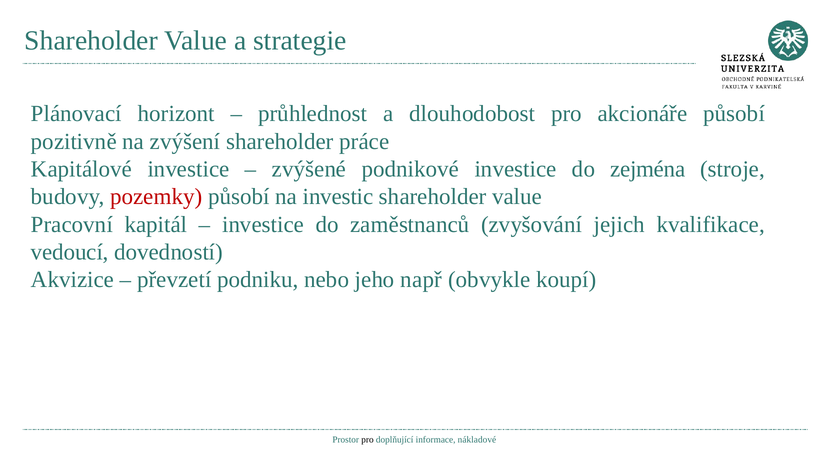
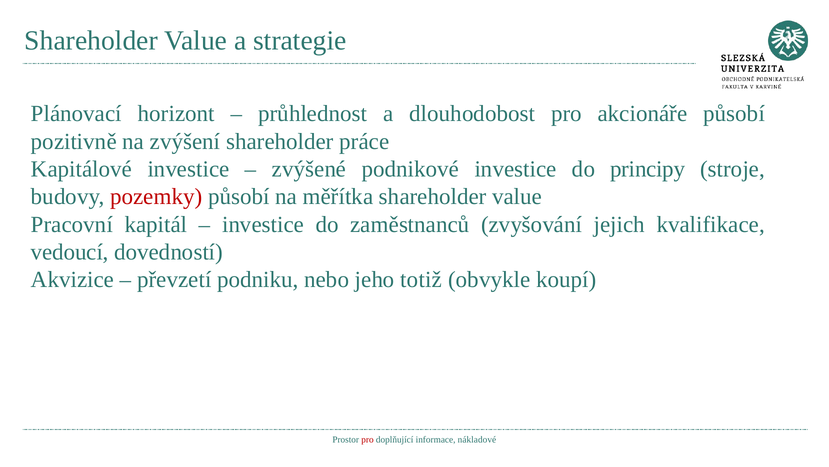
zejména: zejména -> principy
investic: investic -> měřítka
např: např -> totiž
pro at (367, 439) colour: black -> red
